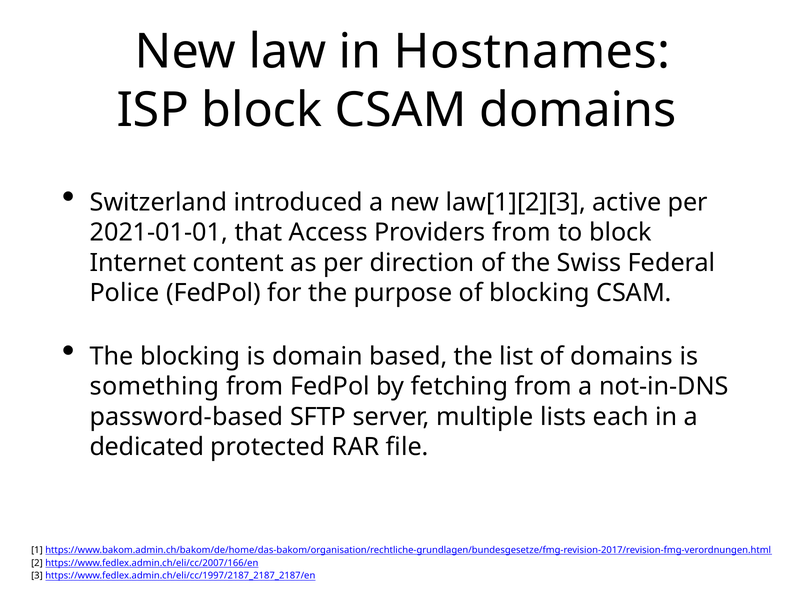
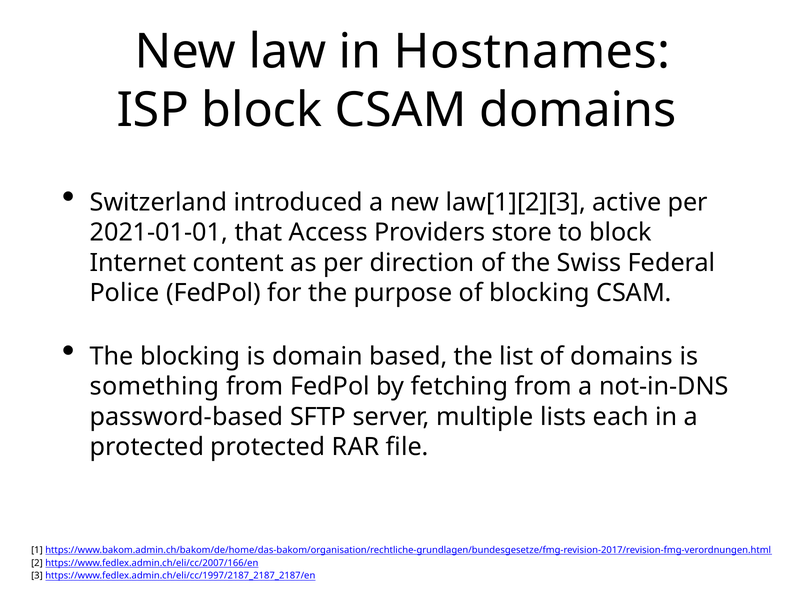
Providers from: from -> store
dedicated at (147, 447): dedicated -> protected
